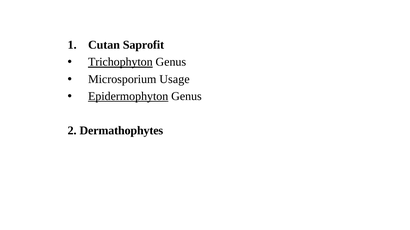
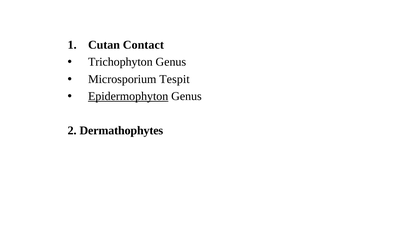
Saprofit: Saprofit -> Contact
Trichophyton underline: present -> none
Usage: Usage -> Tespit
